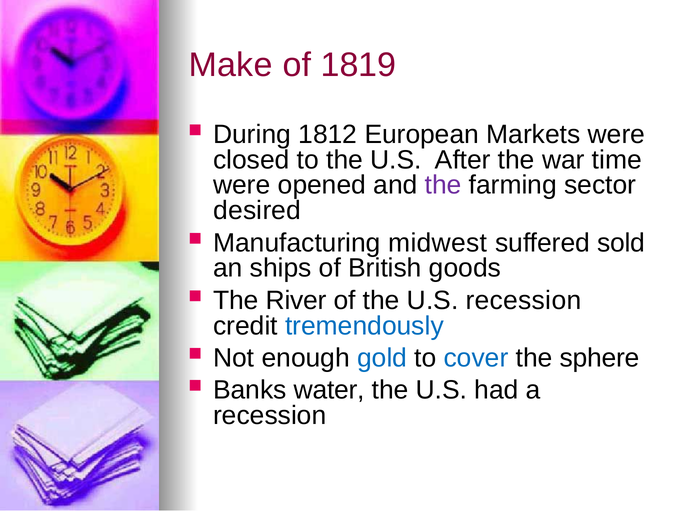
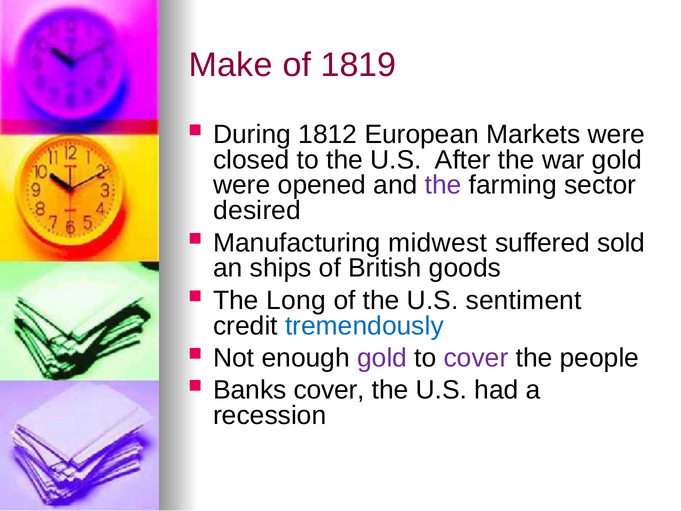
war time: time -> gold
River: River -> Long
U.S recession: recession -> sentiment
gold at (382, 358) colour: blue -> purple
cover at (476, 358) colour: blue -> purple
sphere: sphere -> people
Banks water: water -> cover
